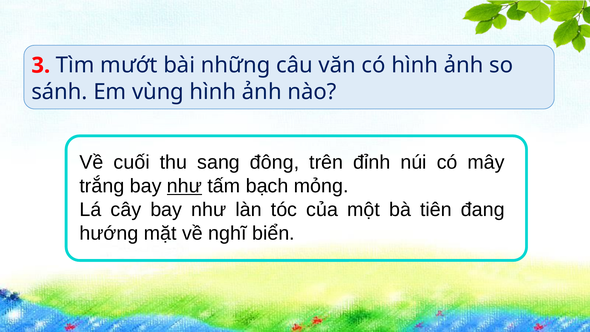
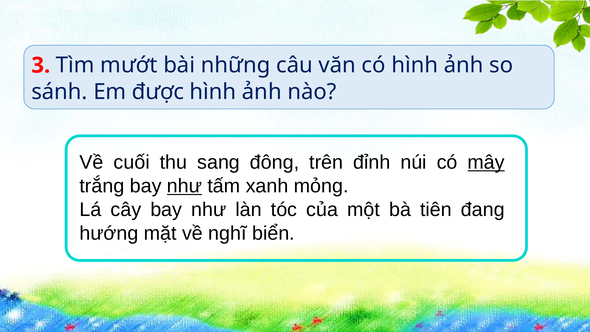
vùng: vùng -> được
mây underline: none -> present
bạch: bạch -> xanh
